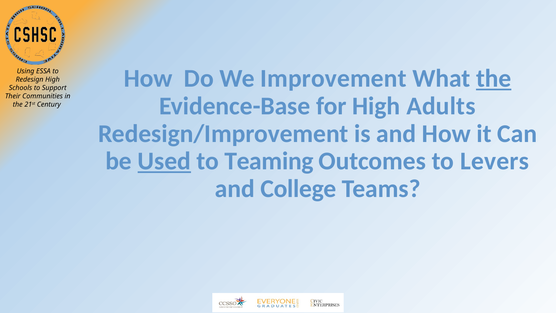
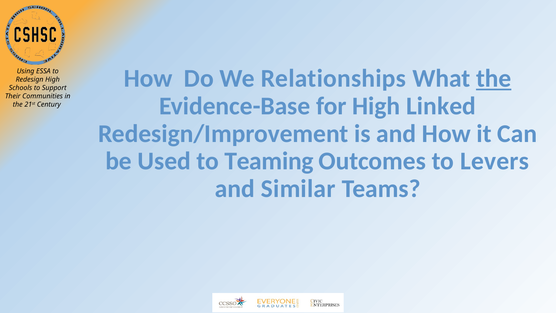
Improvement: Improvement -> Relationships
Adults: Adults -> Linked
Used underline: present -> none
College: College -> Similar
